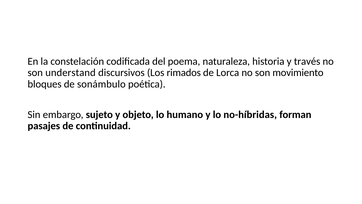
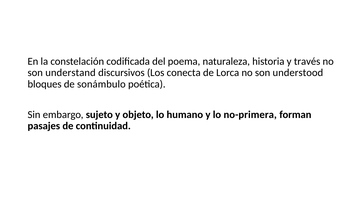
rimados: rimados -> conecta
movimiento: movimiento -> understood
no-híbridas: no-híbridas -> no-primera
